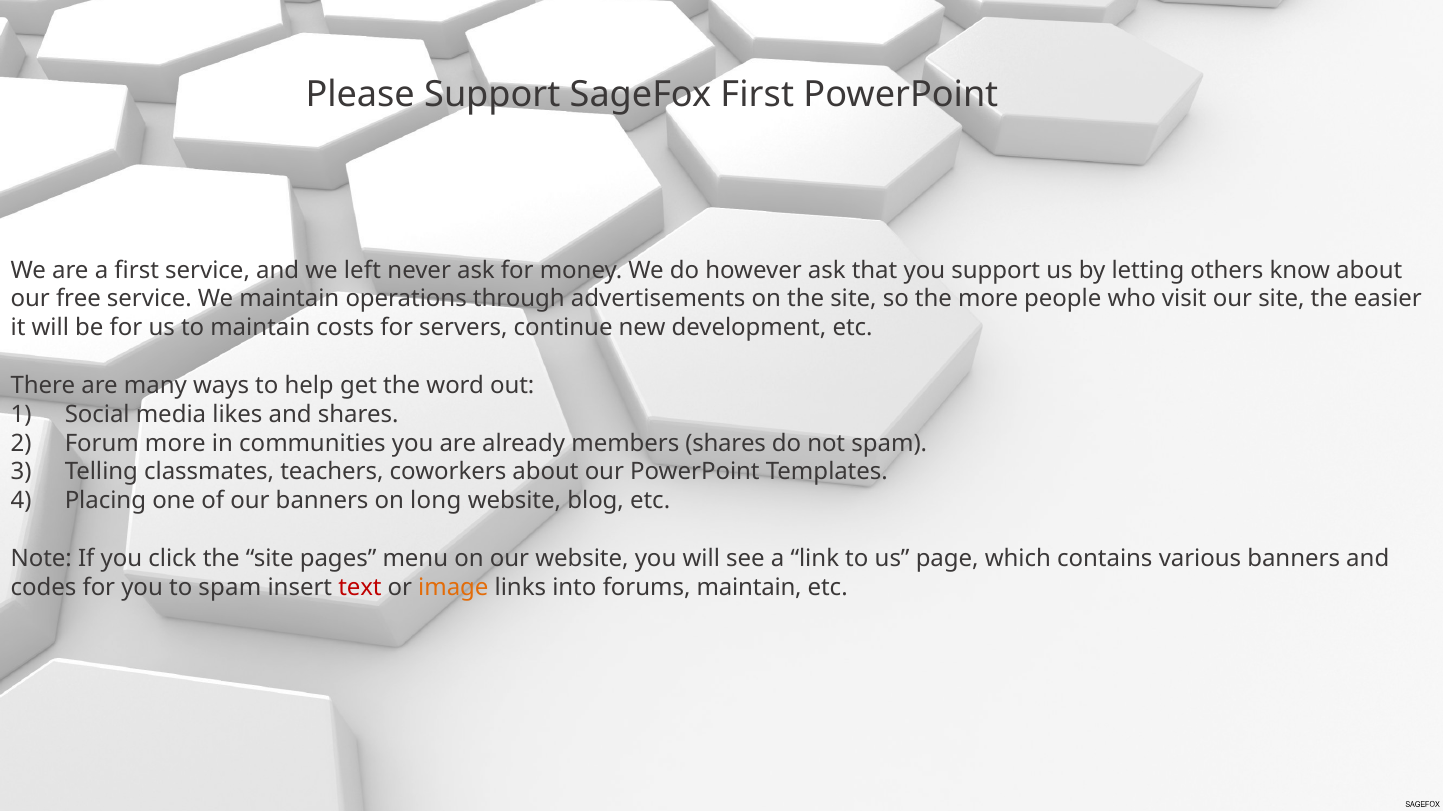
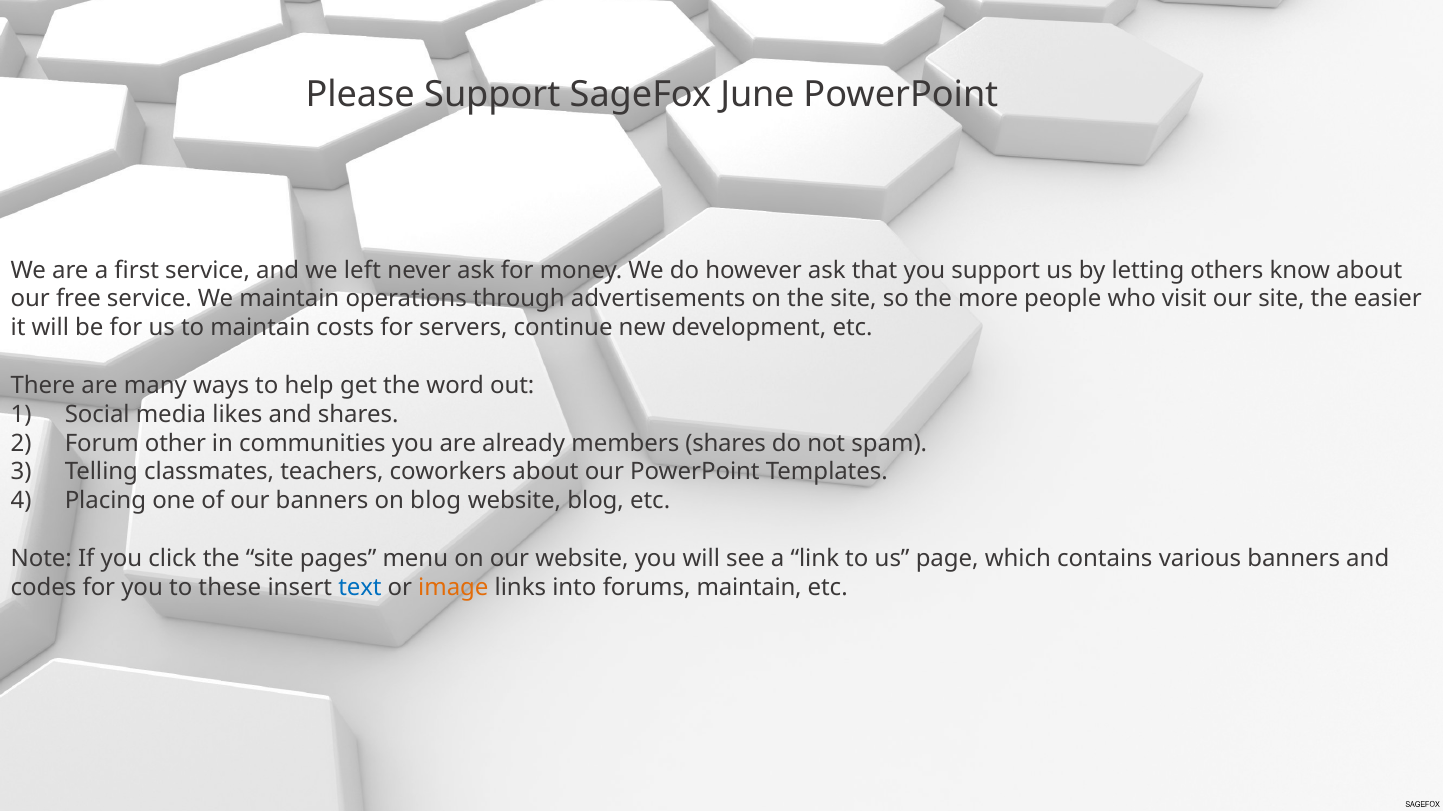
SageFox First: First -> June
Forum more: more -> other
on long: long -> blog
to spam: spam -> these
text colour: red -> blue
